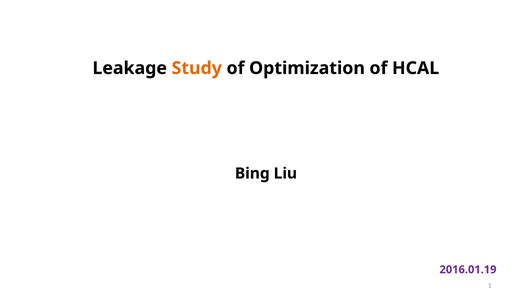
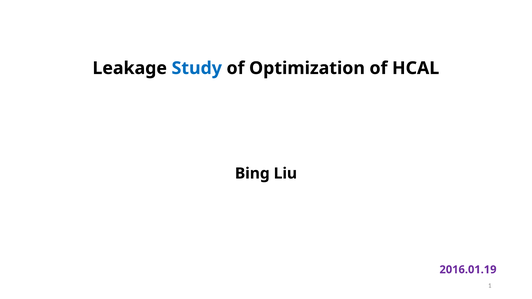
Study colour: orange -> blue
